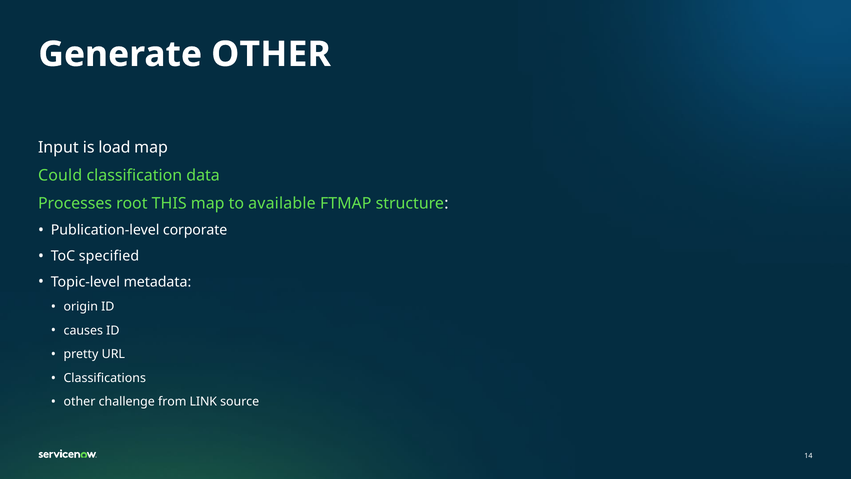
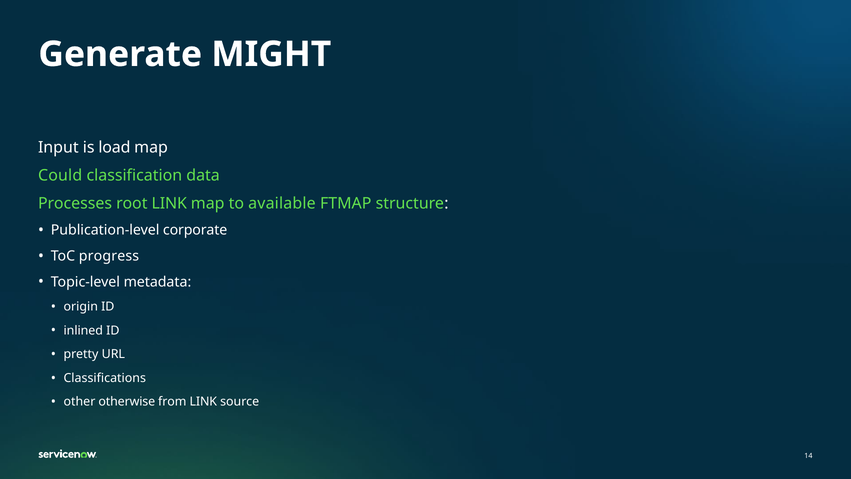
Generate OTHER: OTHER -> MIGHT
root THIS: THIS -> LINK
specified: specified -> progress
causes: causes -> inlined
challenge: challenge -> otherwise
